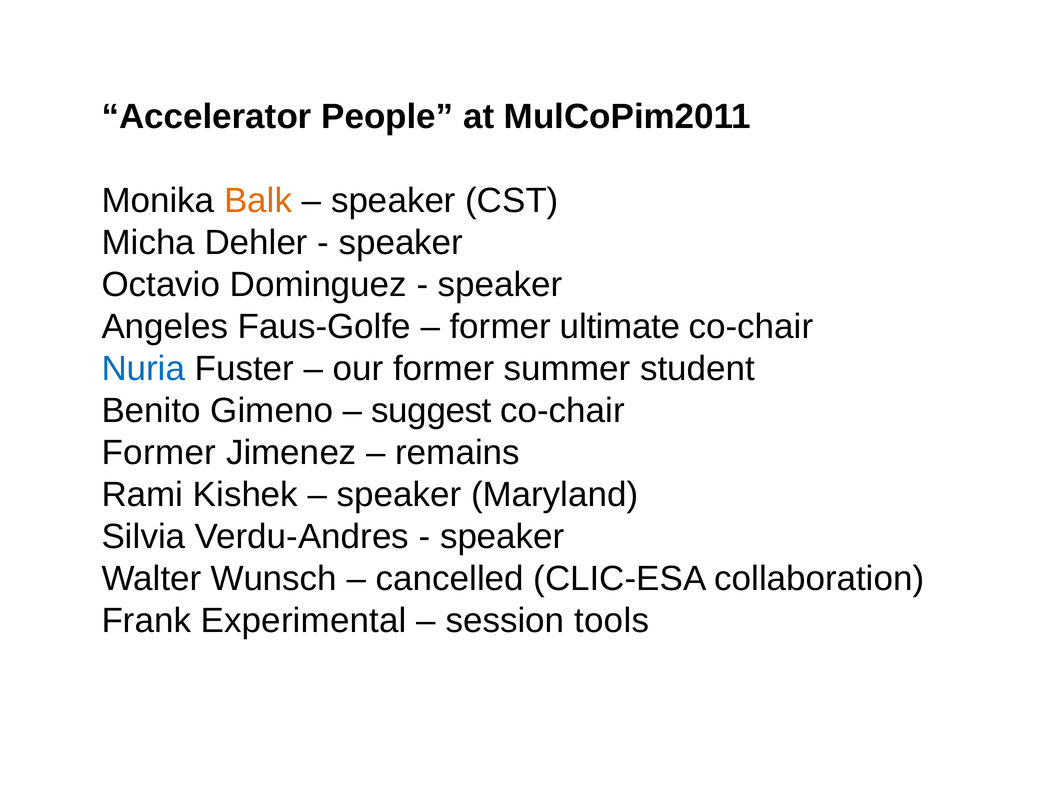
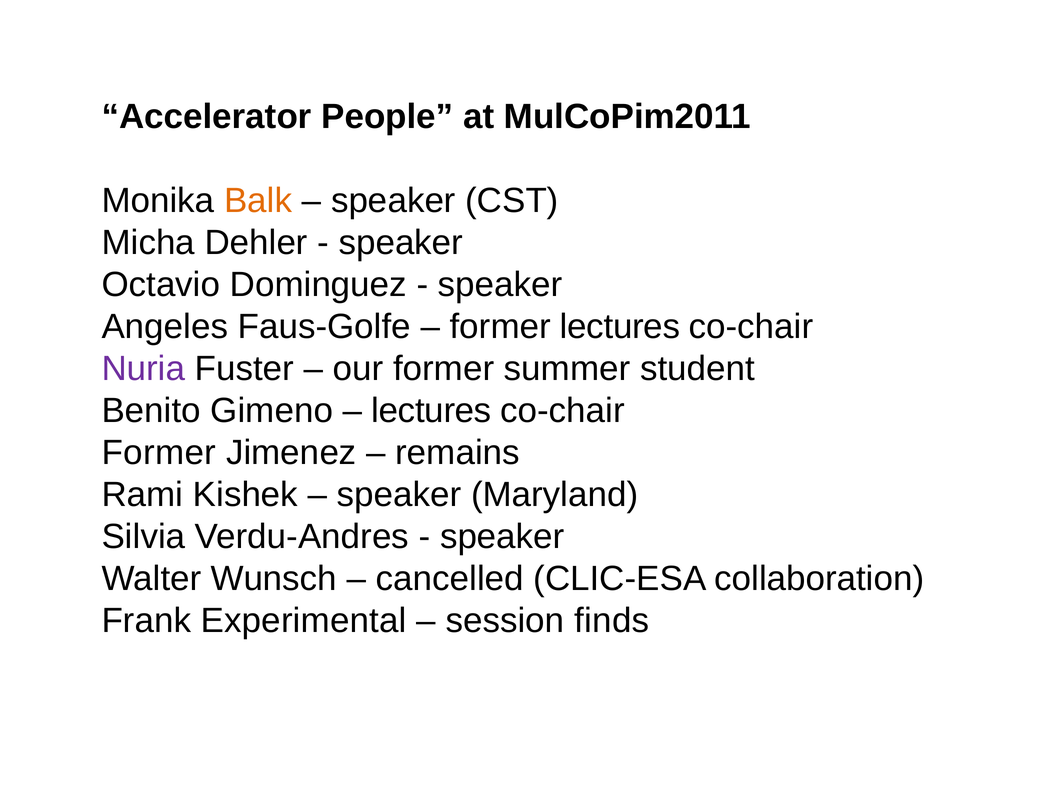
former ultimate: ultimate -> lectures
Nuria colour: blue -> purple
suggest at (431, 410): suggest -> lectures
tools: tools -> finds
